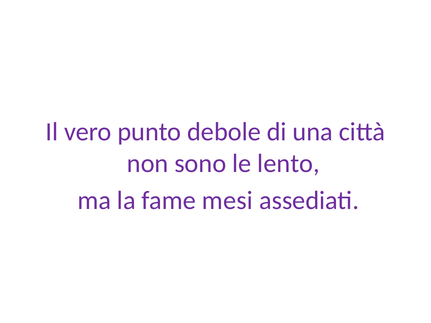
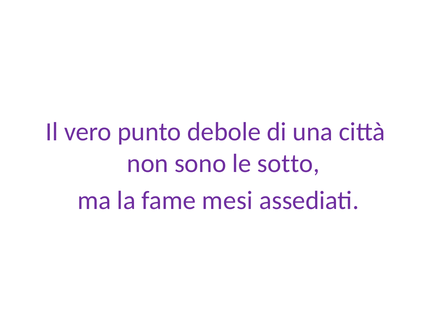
lento: lento -> sotto
